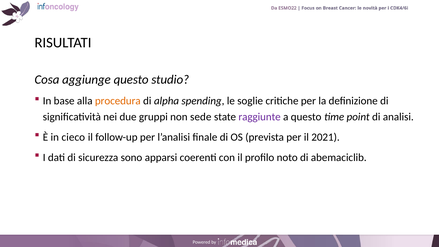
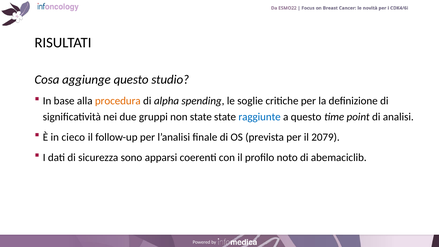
non sede: sede -> state
raggiunte colour: purple -> blue
2021: 2021 -> 2079
